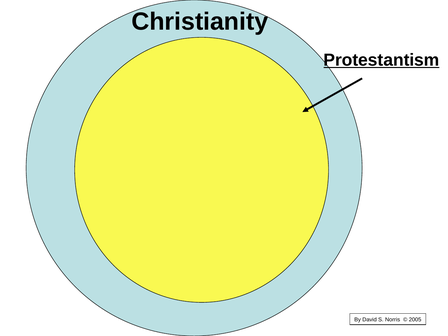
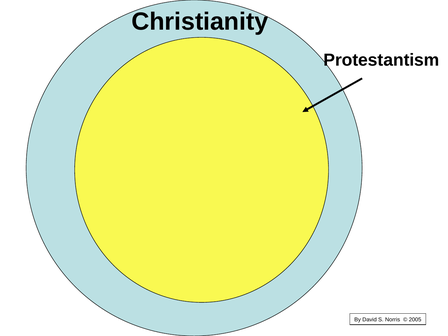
Protestantism underline: present -> none
